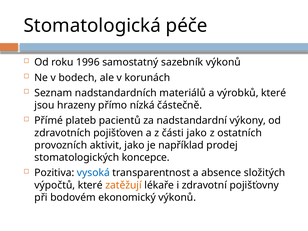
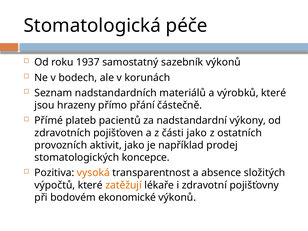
1996: 1996 -> 1937
nízká: nízká -> přání
vysoká colour: blue -> orange
ekonomický: ekonomický -> ekonomické
